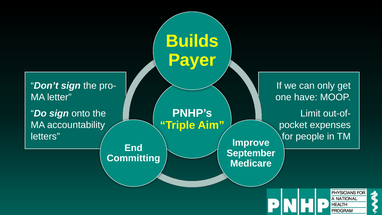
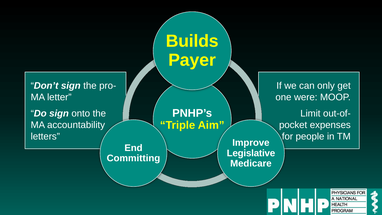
have: have -> were
September: September -> Legislative
